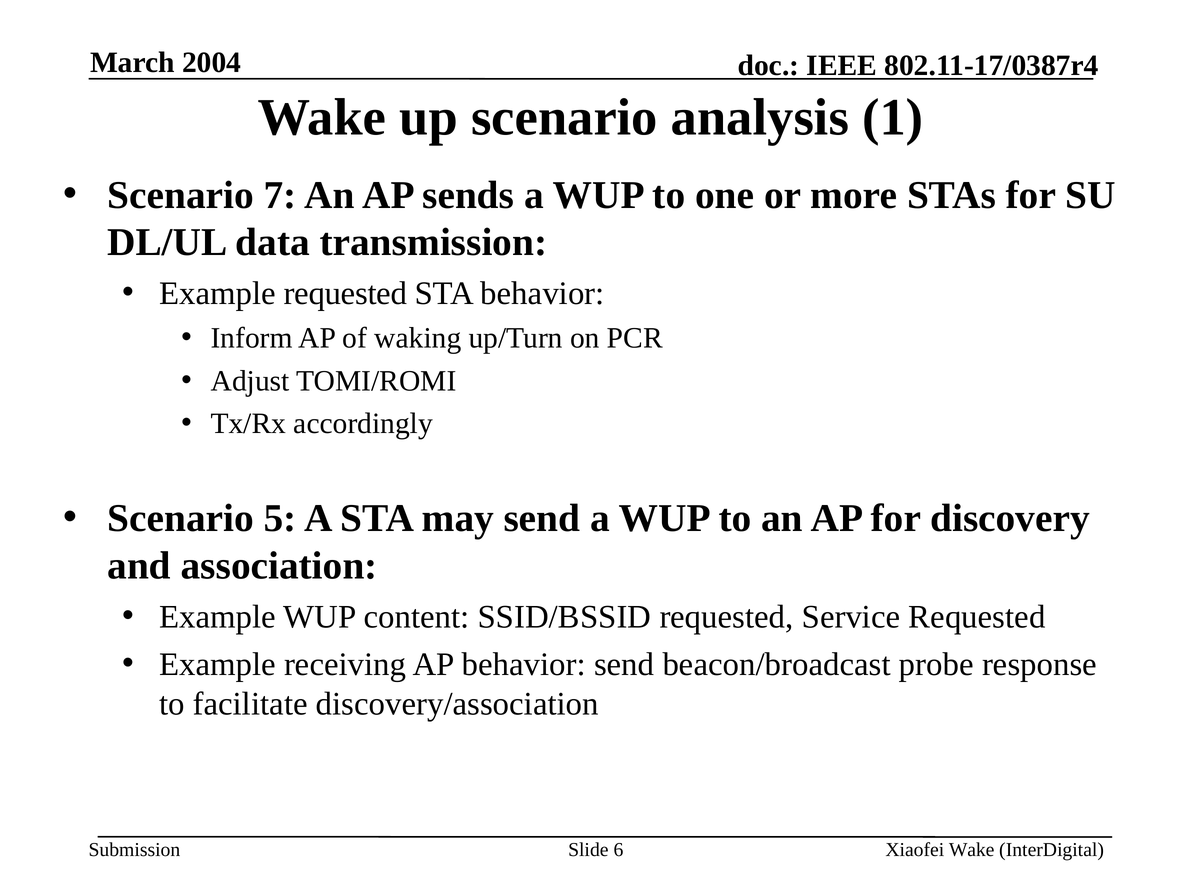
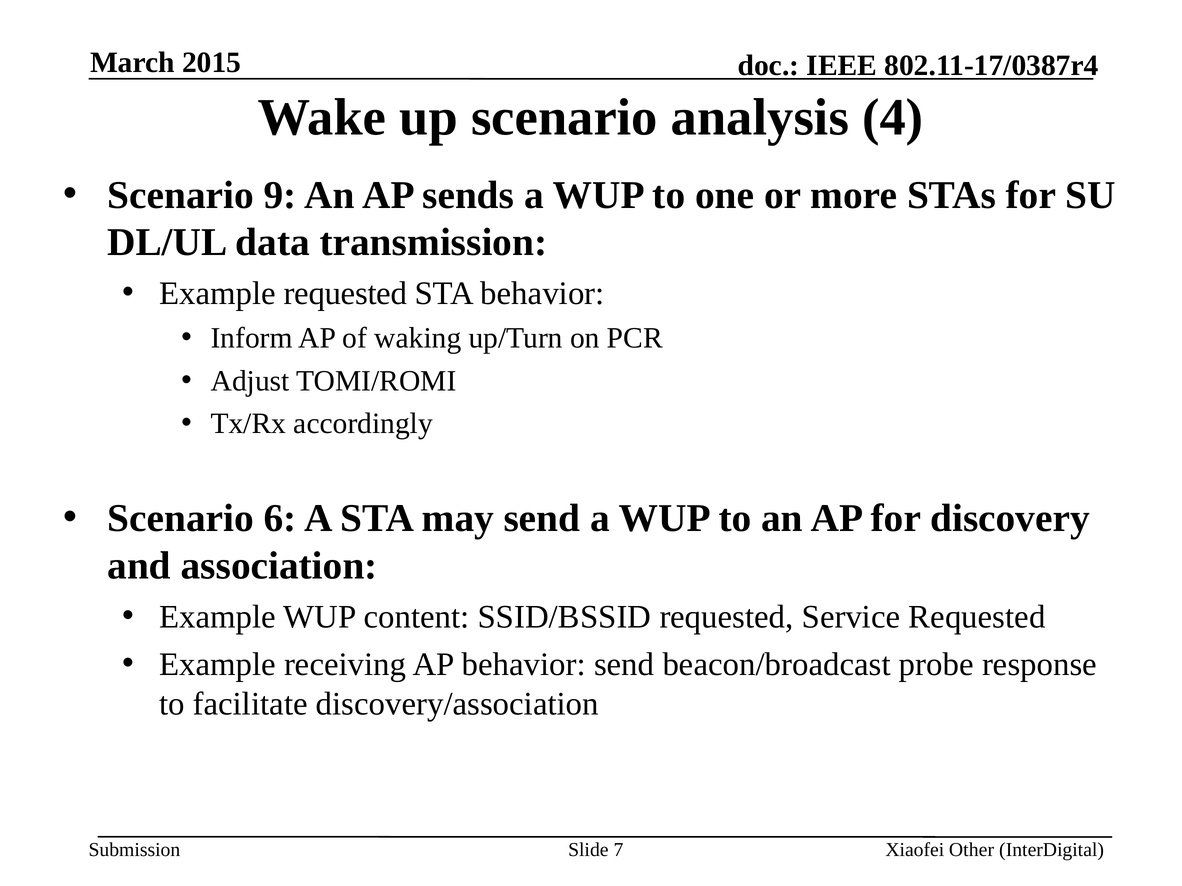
2004: 2004 -> 2015
1: 1 -> 4
7: 7 -> 9
5: 5 -> 6
6: 6 -> 7
Xiaofei Wake: Wake -> Other
